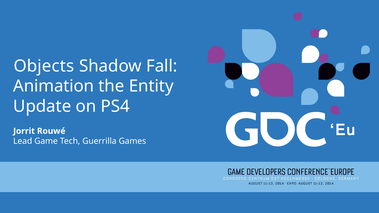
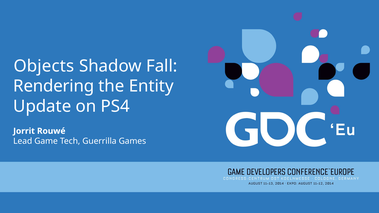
Animation: Animation -> Rendering
